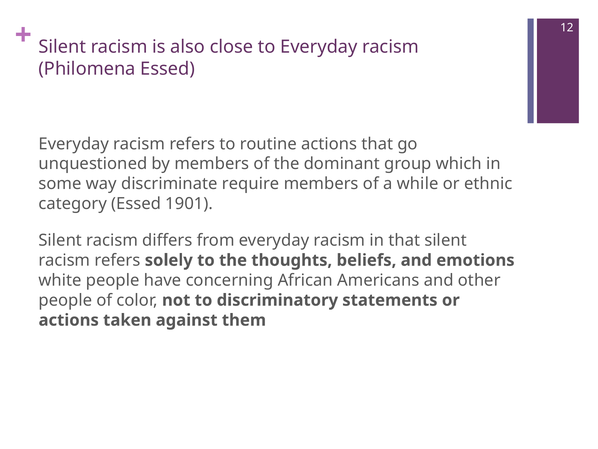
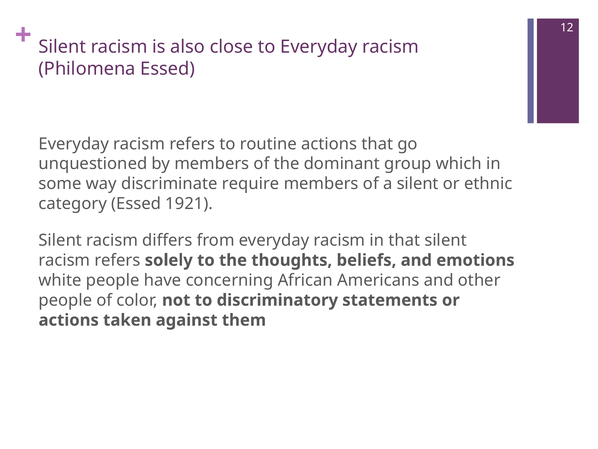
a while: while -> silent
1901: 1901 -> 1921
